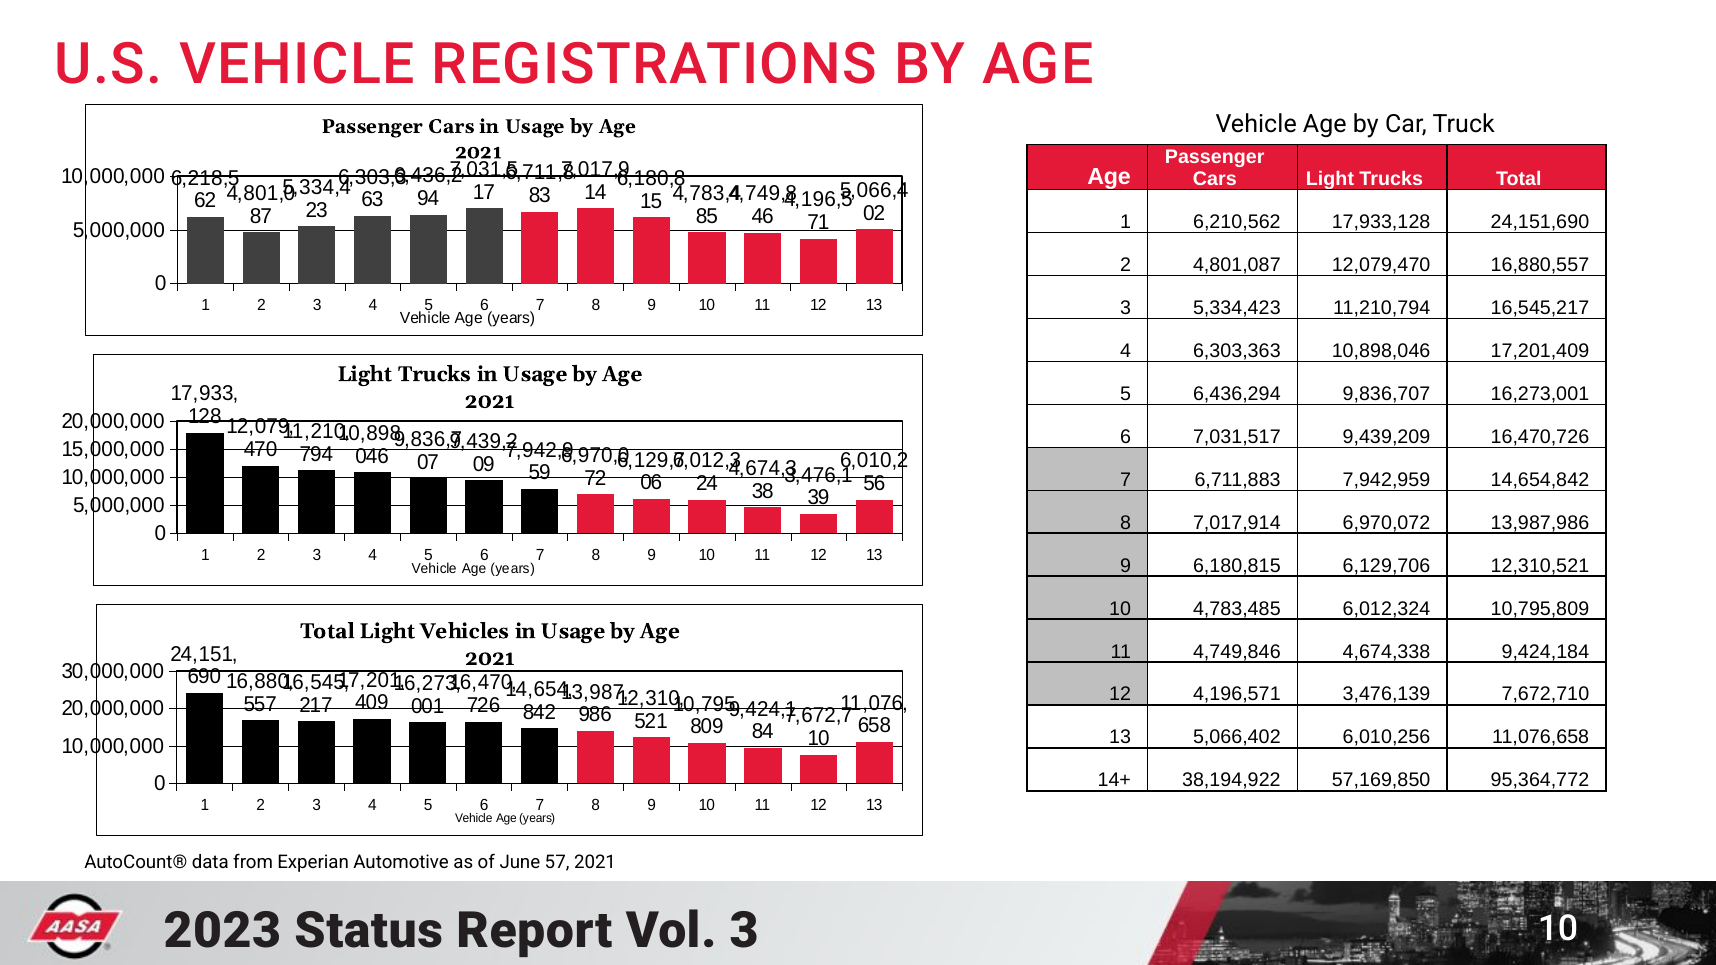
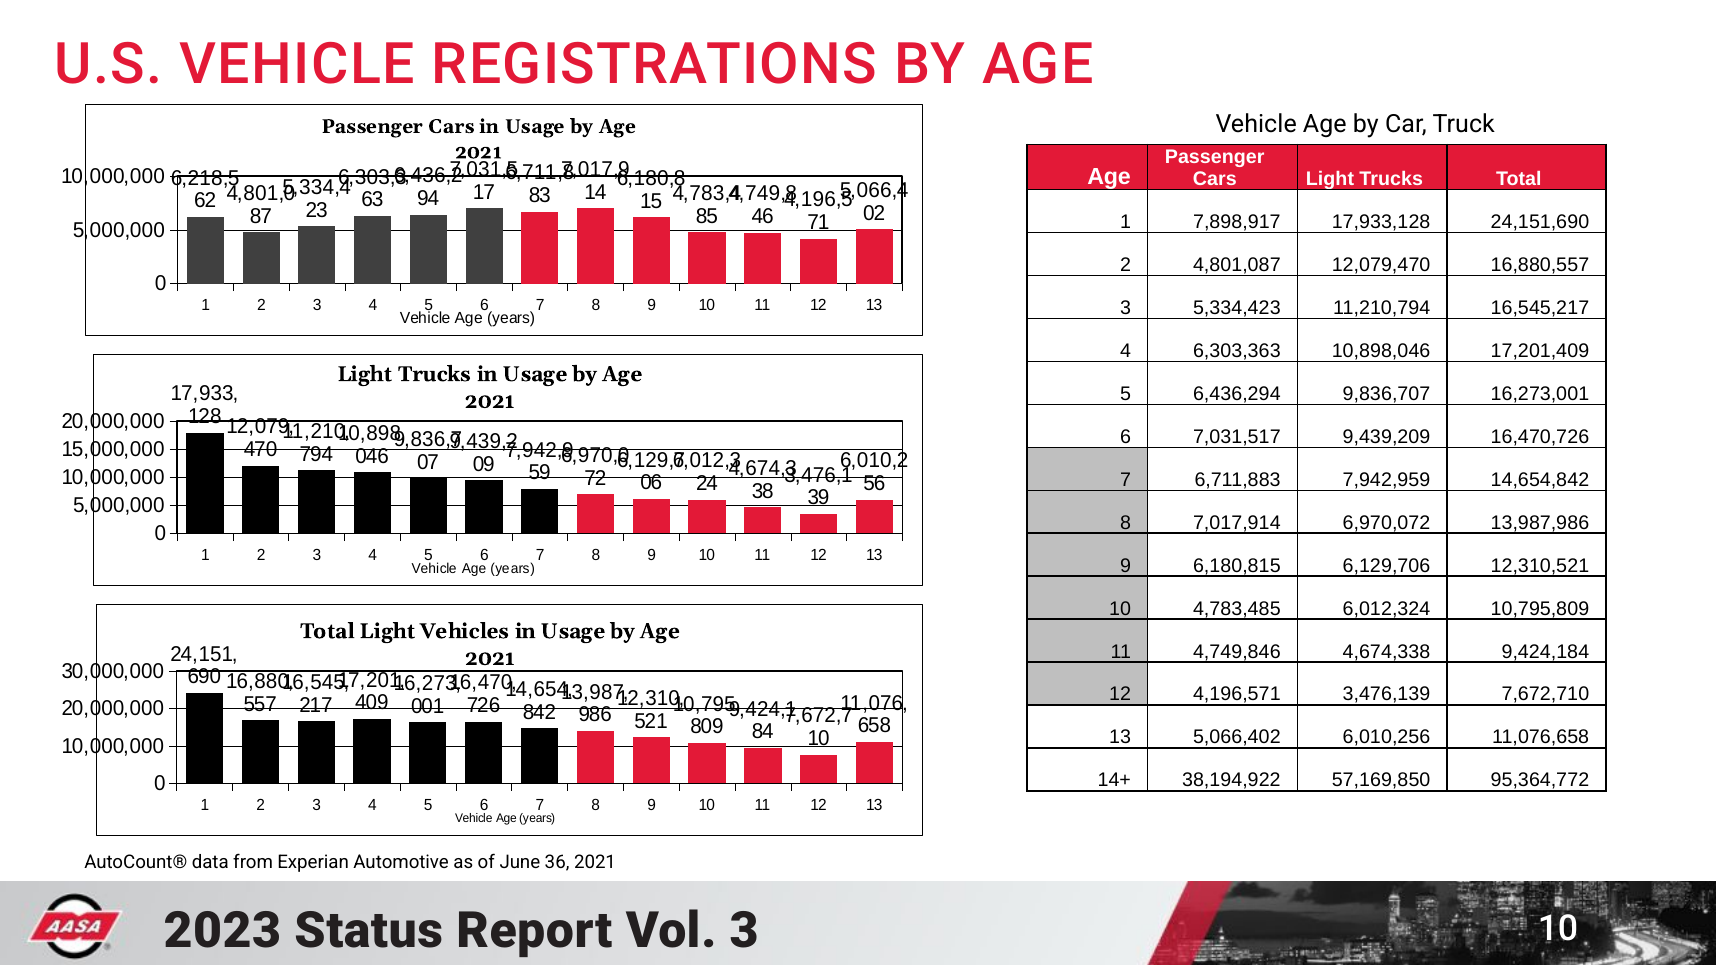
6,210,562: 6,210,562 -> 7,898,917
57: 57 -> 36
